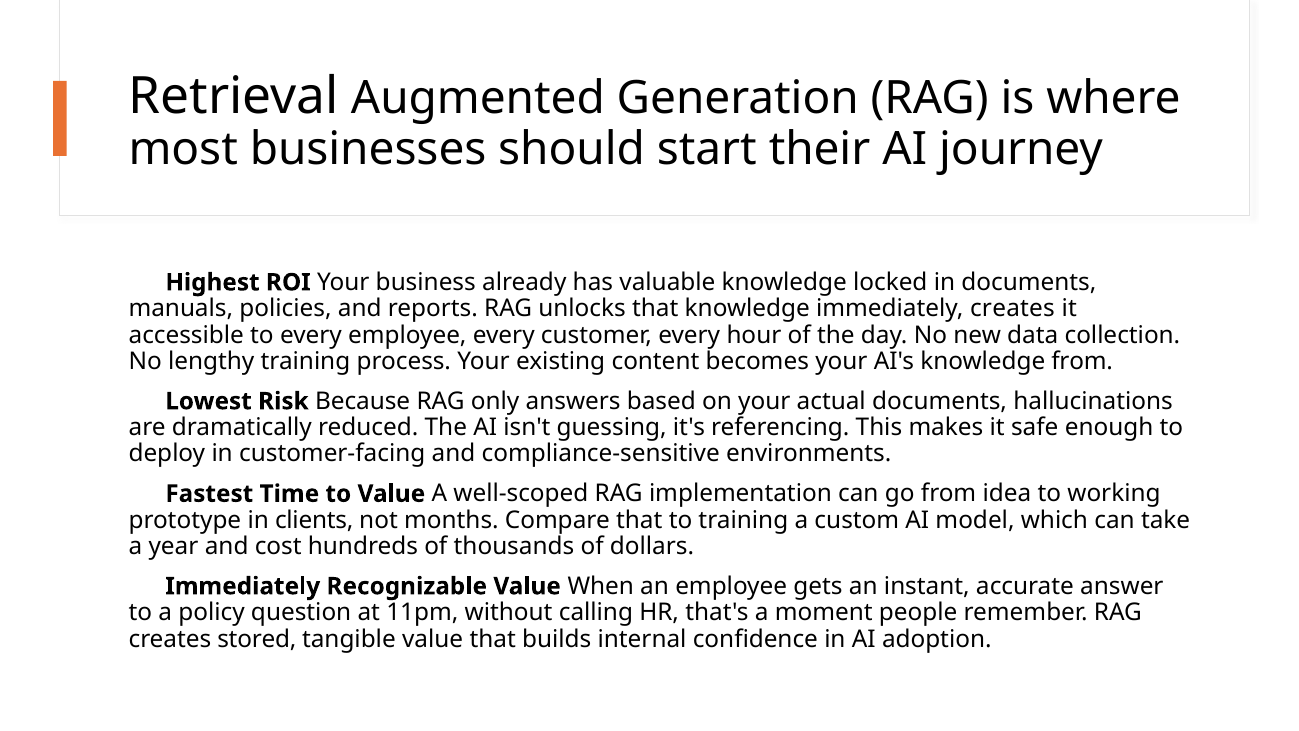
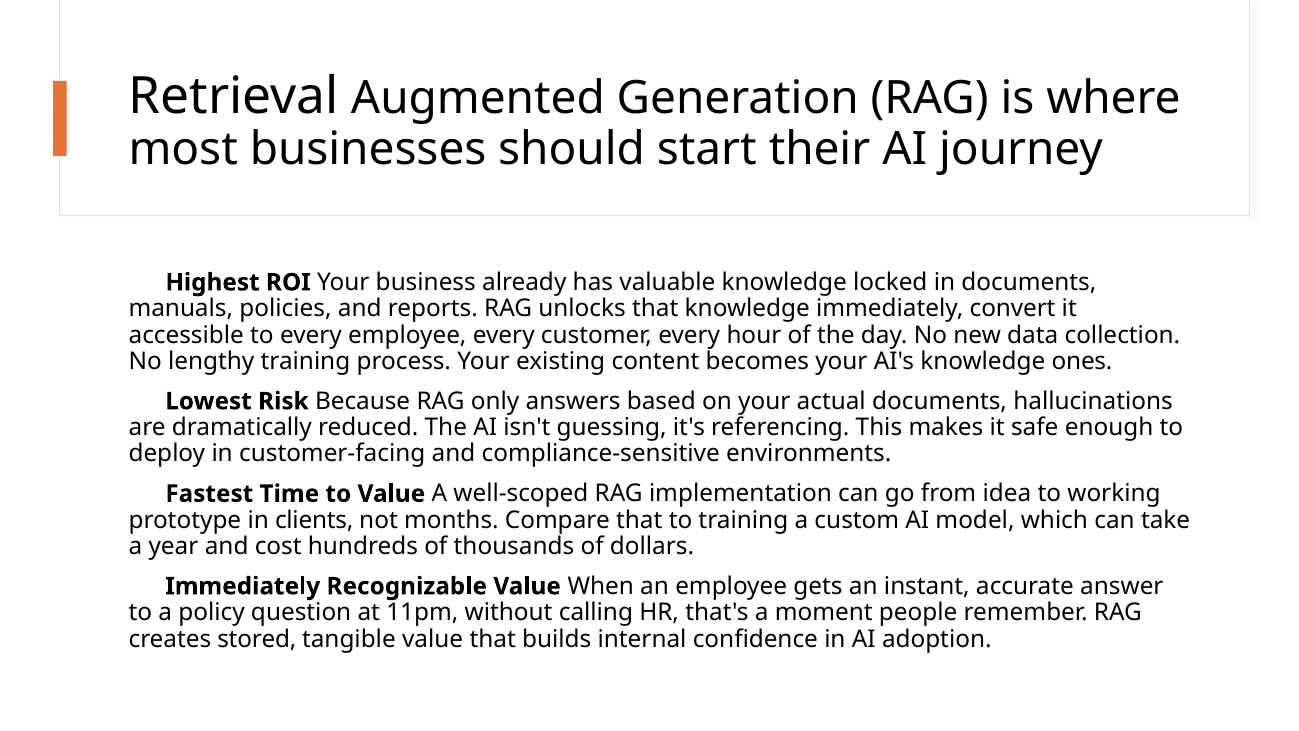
immediately creates: creates -> convert
knowledge from: from -> ones
